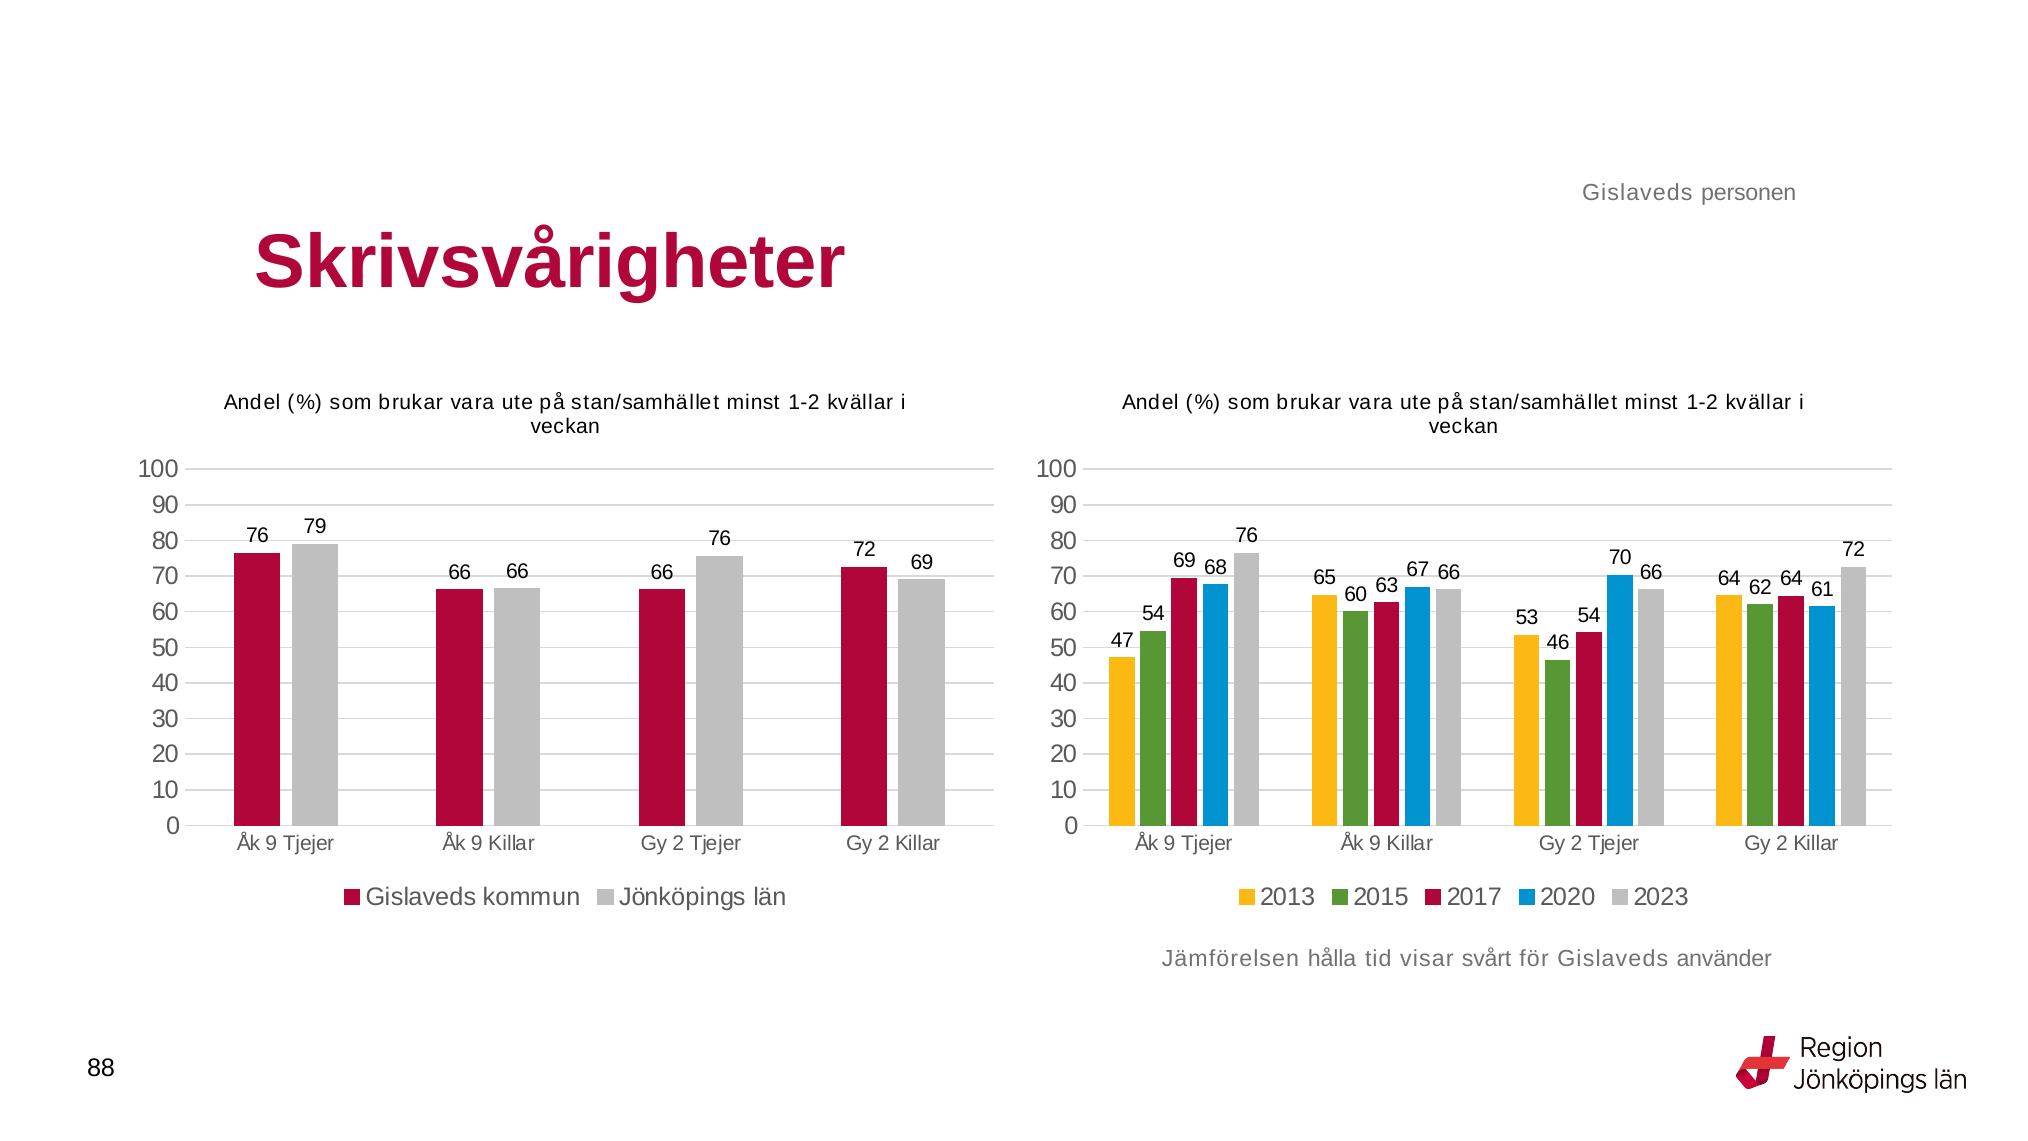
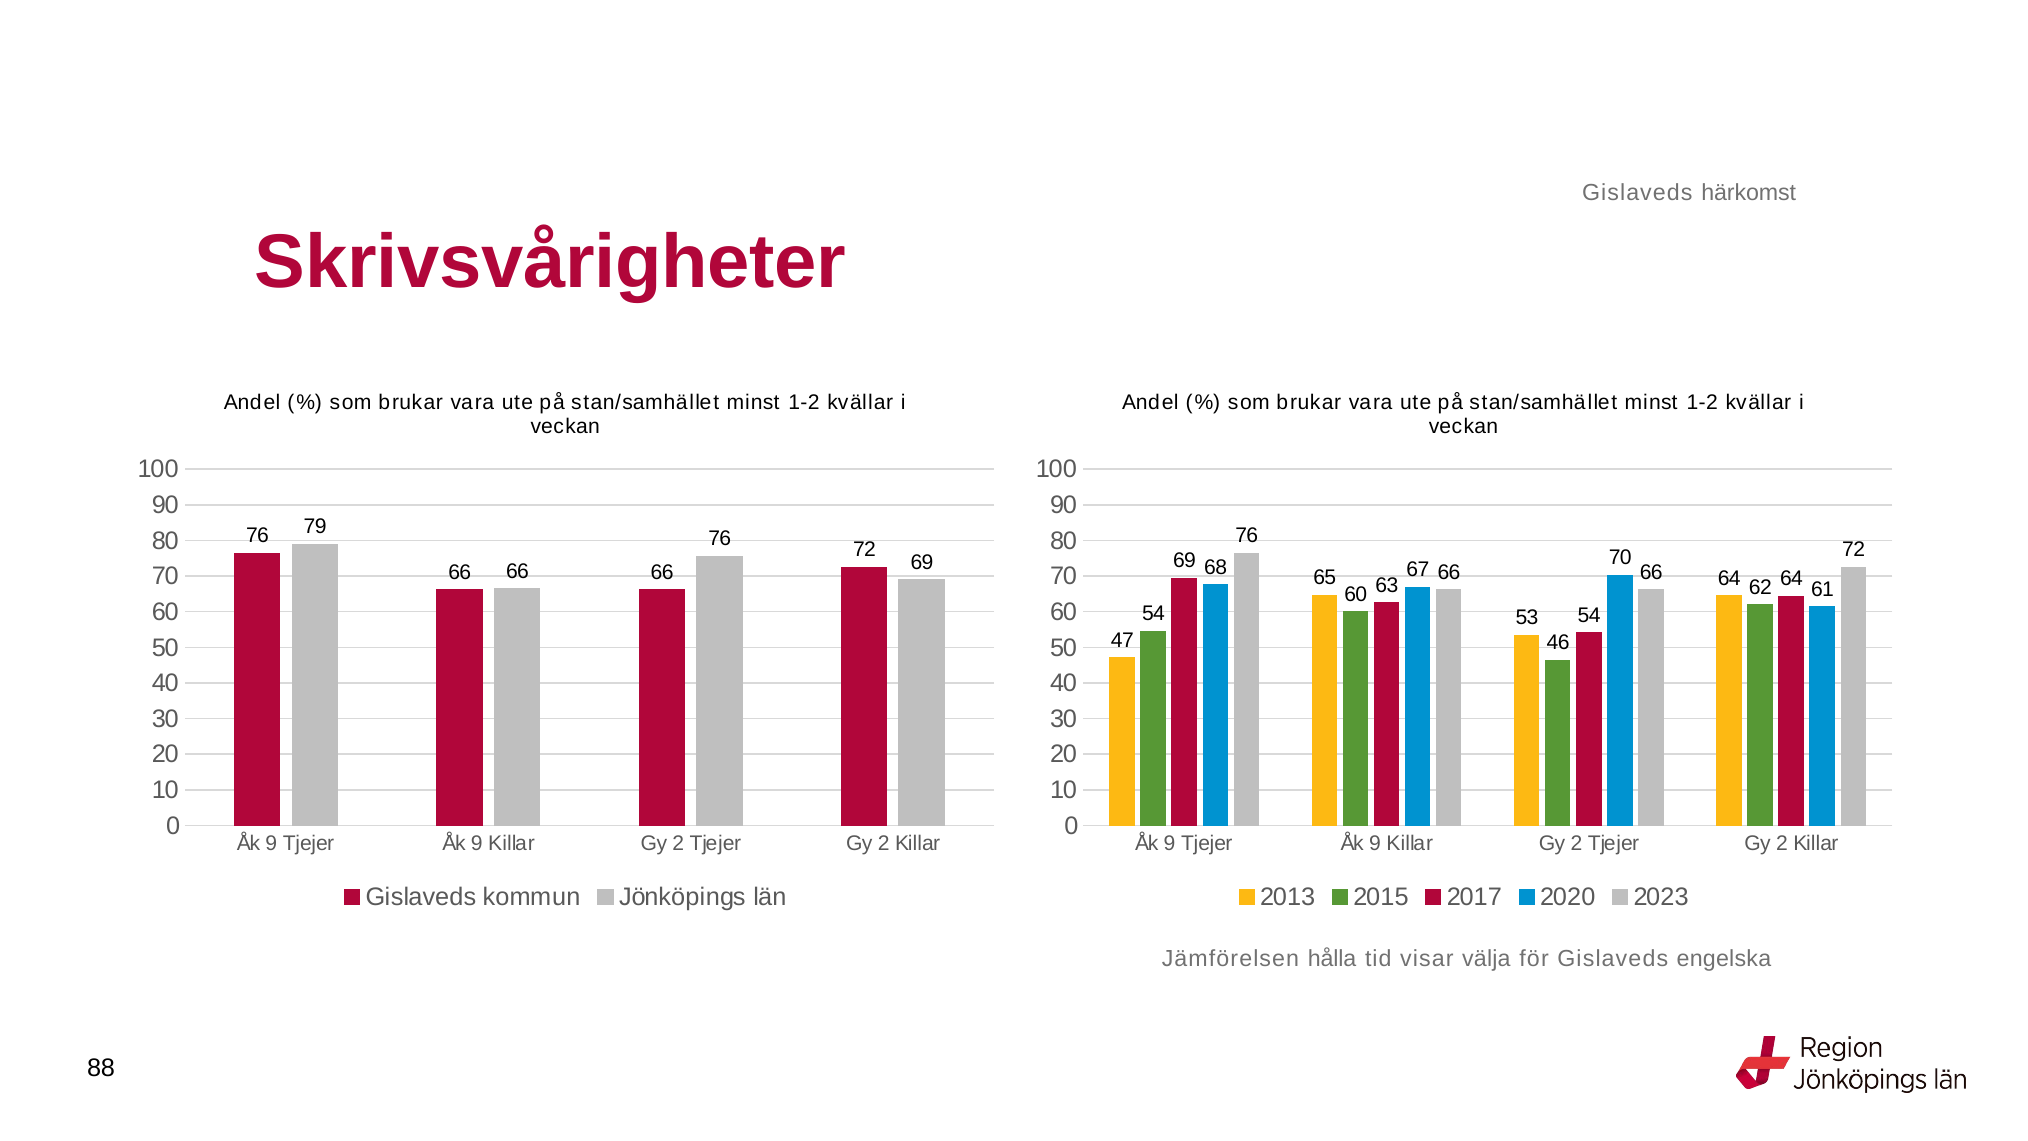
personen: personen -> härkomst
svårt: svårt -> välja
använder: använder -> engelska
